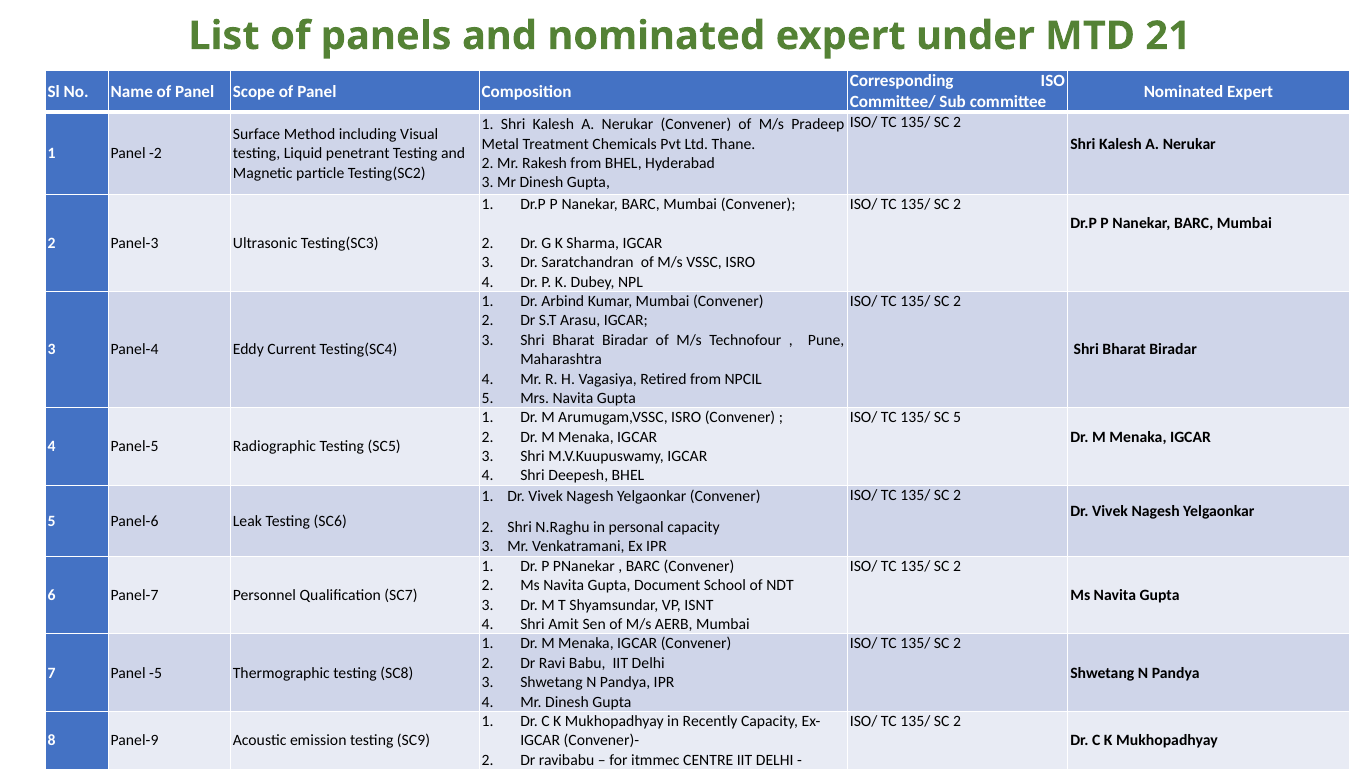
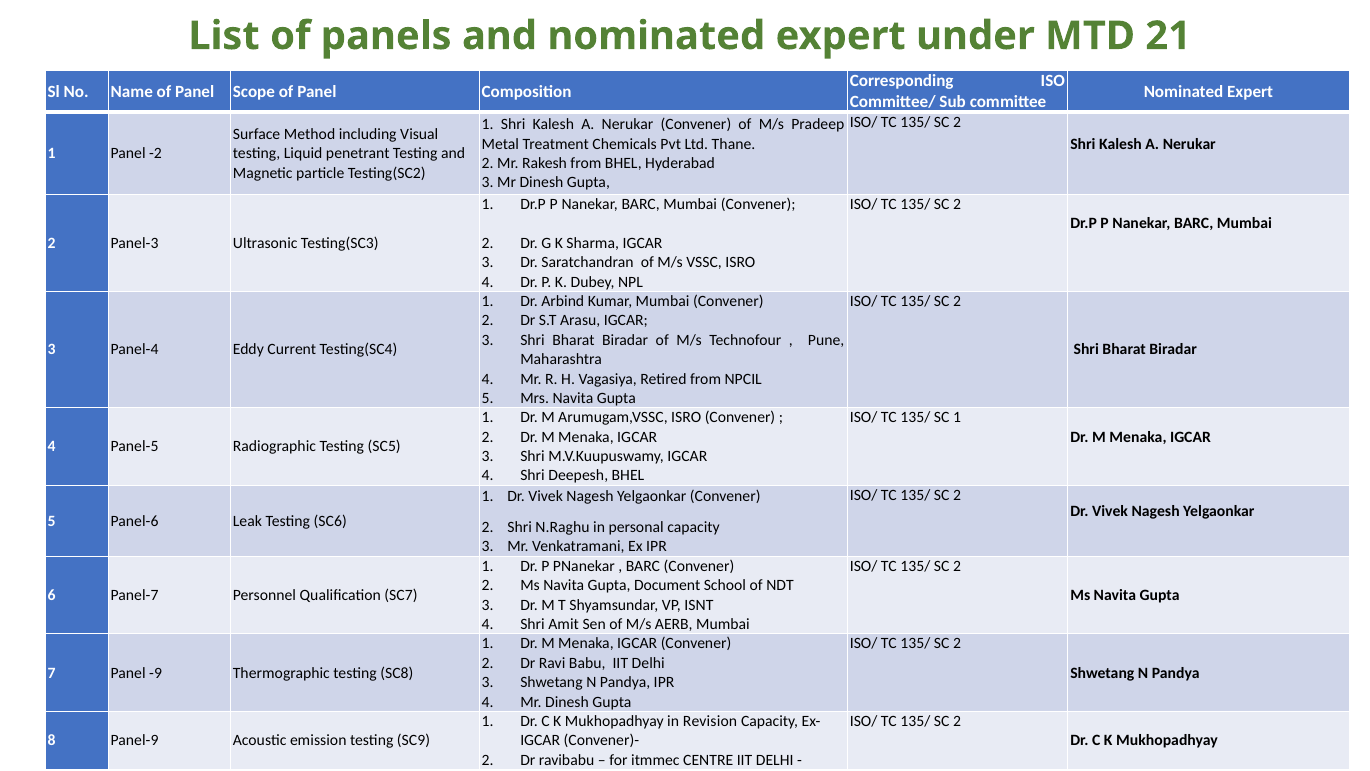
SC 5: 5 -> 1
-5: -5 -> -9
Recently: Recently -> Revision
